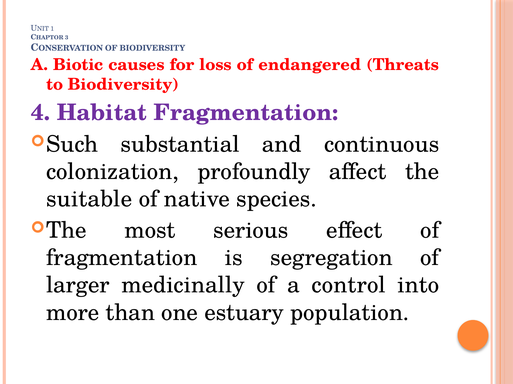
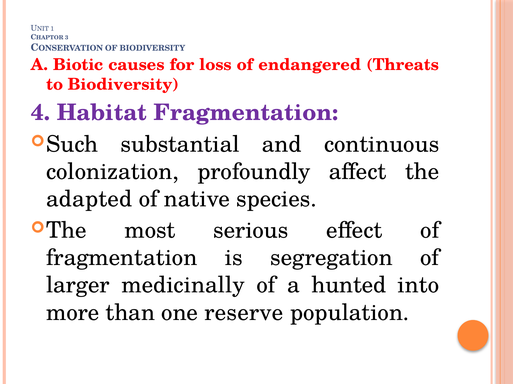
suitable: suitable -> adapted
control: control -> hunted
estuary: estuary -> reserve
